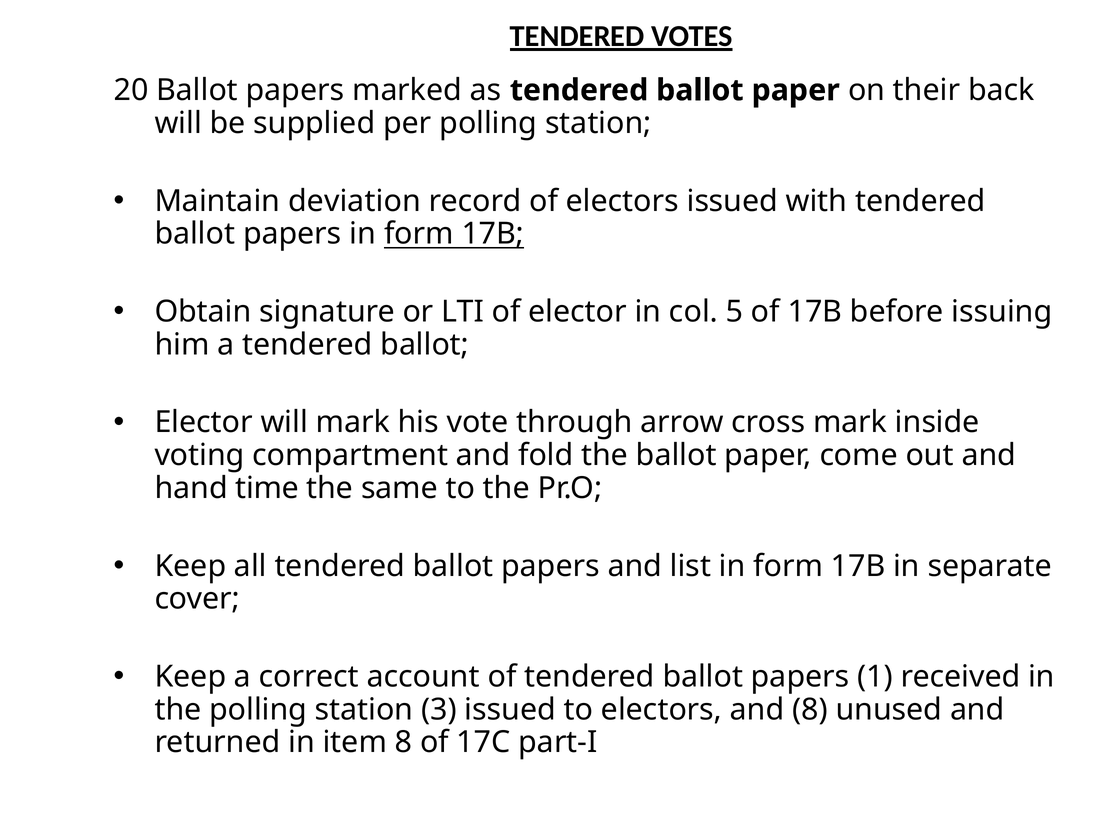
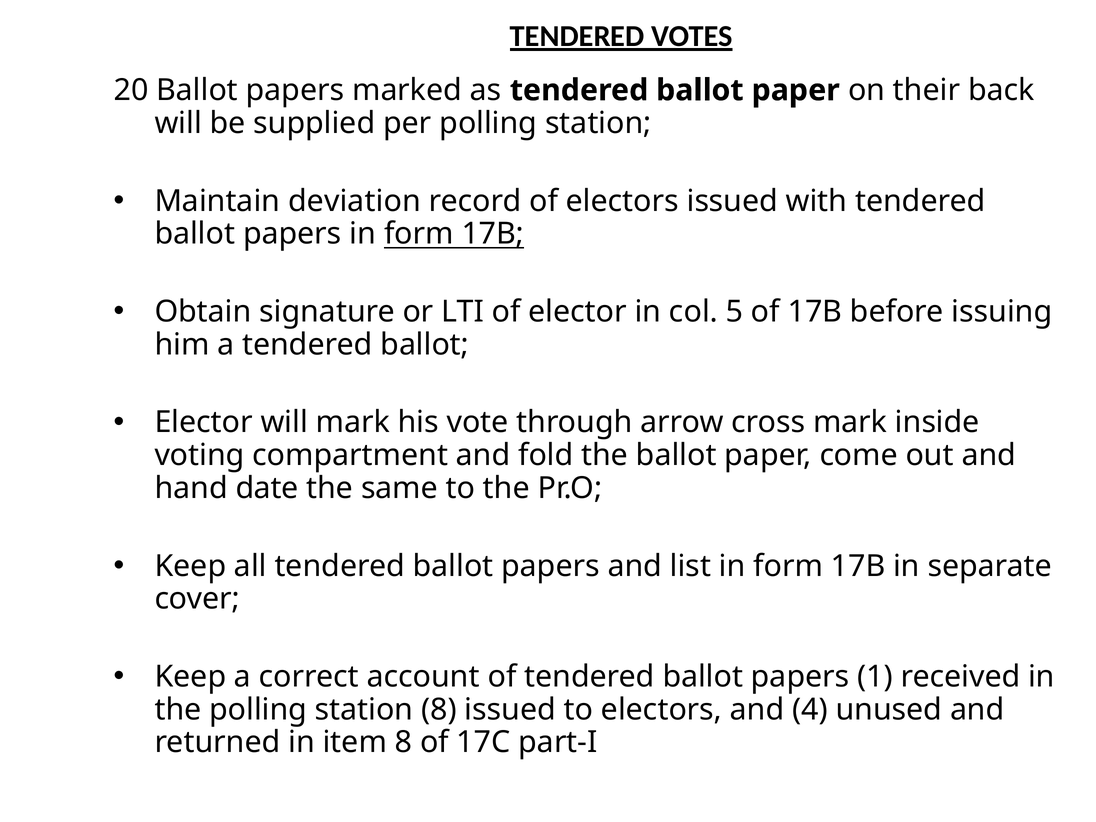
time: time -> date
station 3: 3 -> 8
and 8: 8 -> 4
